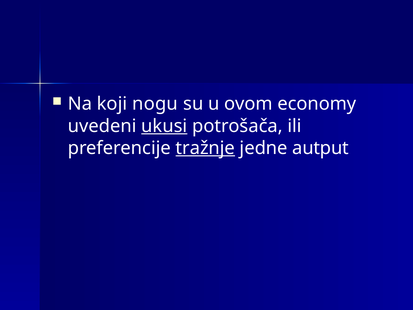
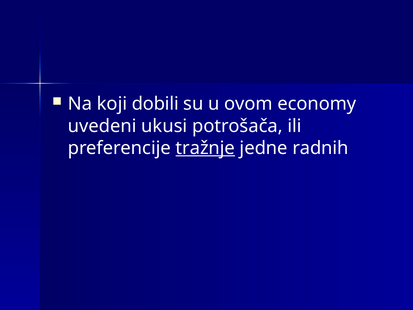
nogu: nogu -> dobili
ukusi underline: present -> none
autput: autput -> radnih
